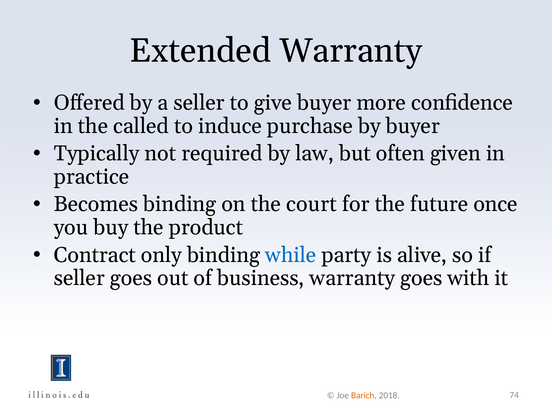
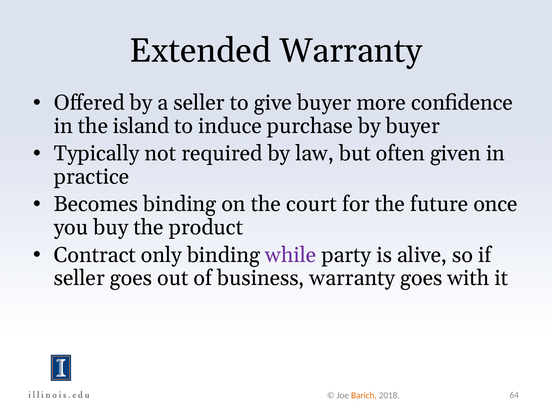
called: called -> island
while colour: blue -> purple
74: 74 -> 64
